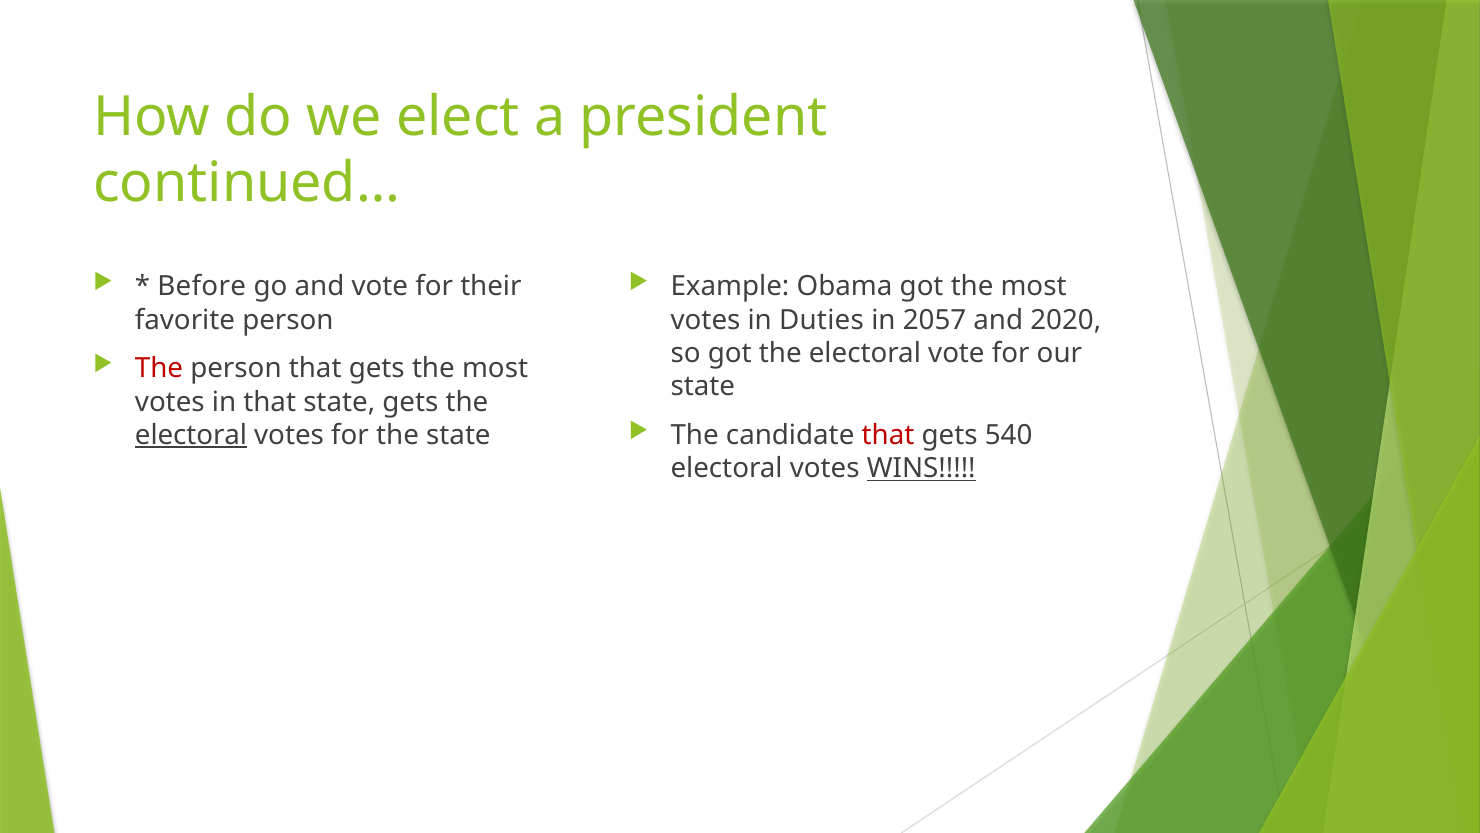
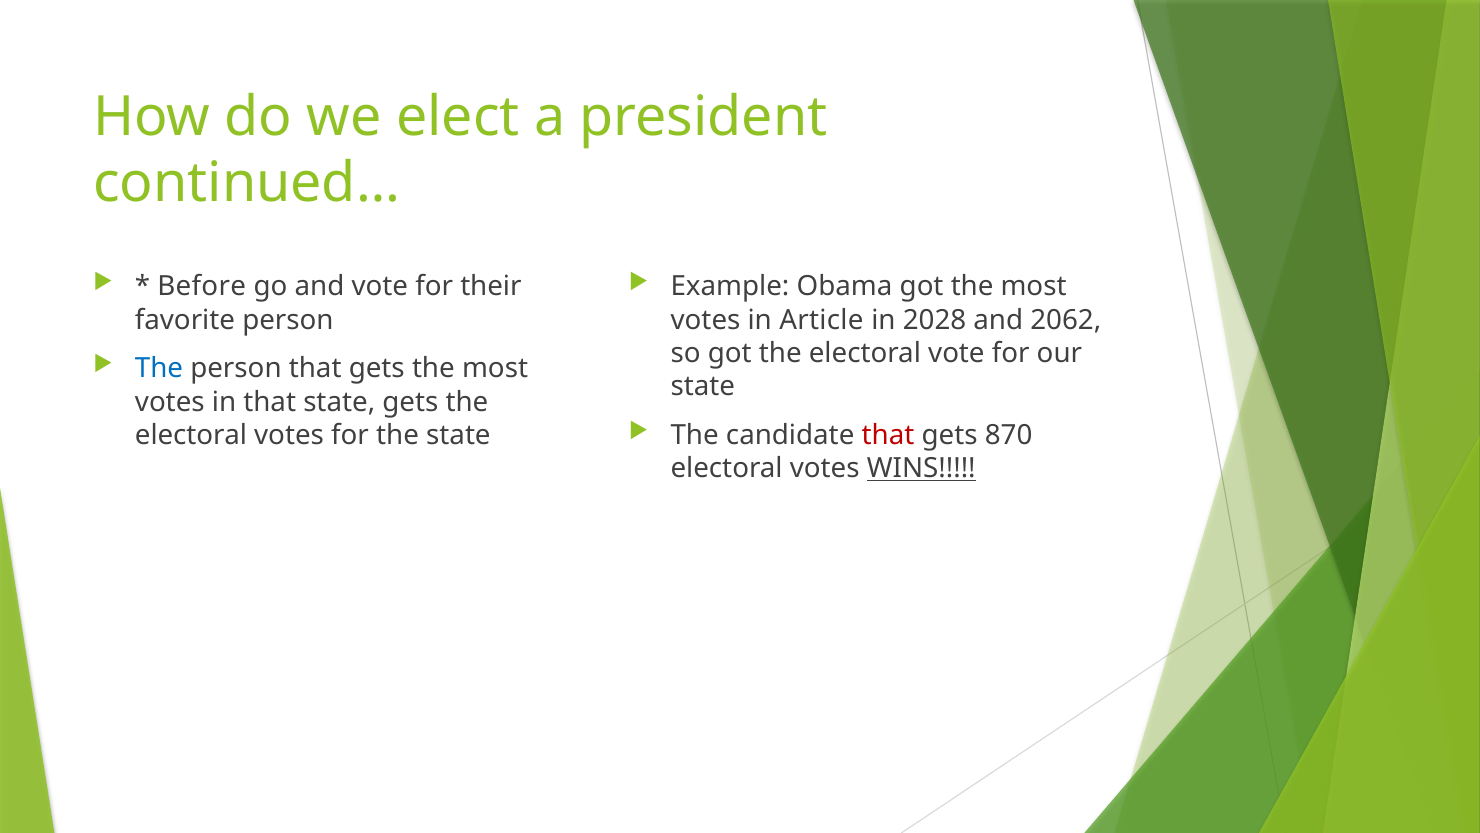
Duties: Duties -> Article
2057: 2057 -> 2028
2020: 2020 -> 2062
The at (159, 368) colour: red -> blue
540: 540 -> 870
electoral at (191, 435) underline: present -> none
